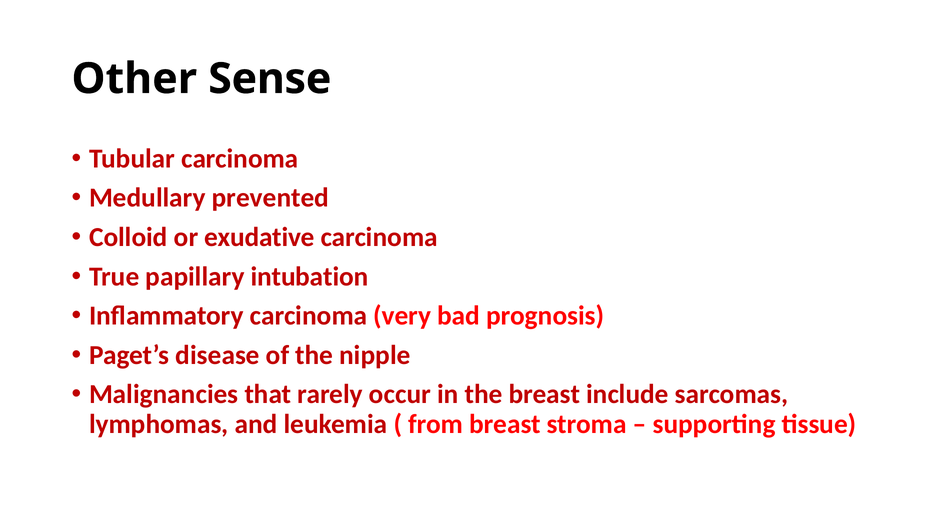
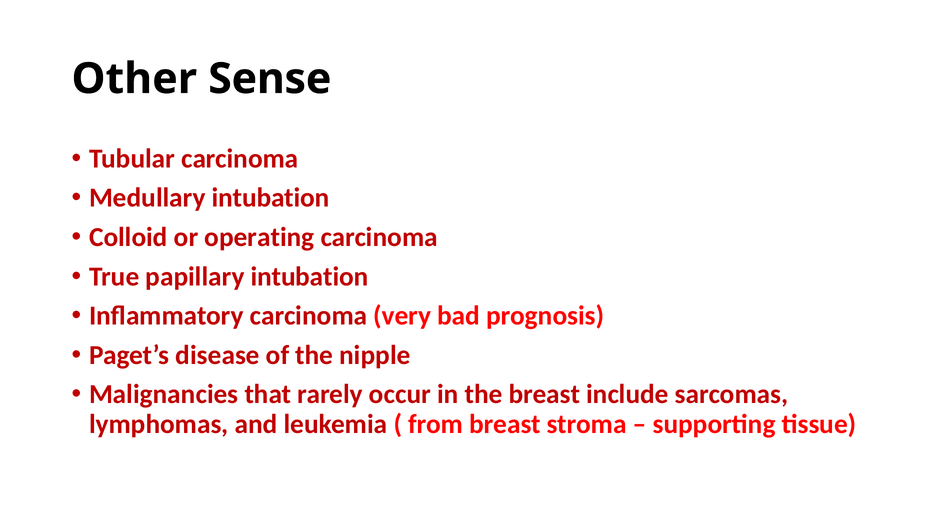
Medullary prevented: prevented -> intubation
exudative: exudative -> operating
